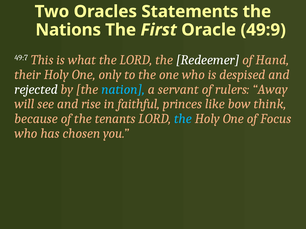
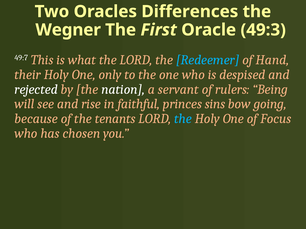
Statements: Statements -> Differences
Nations: Nations -> Wegner
49:9: 49:9 -> 49:3
Redeemer colour: white -> light blue
nation colour: light blue -> white
Away: Away -> Being
like: like -> sins
think: think -> going
